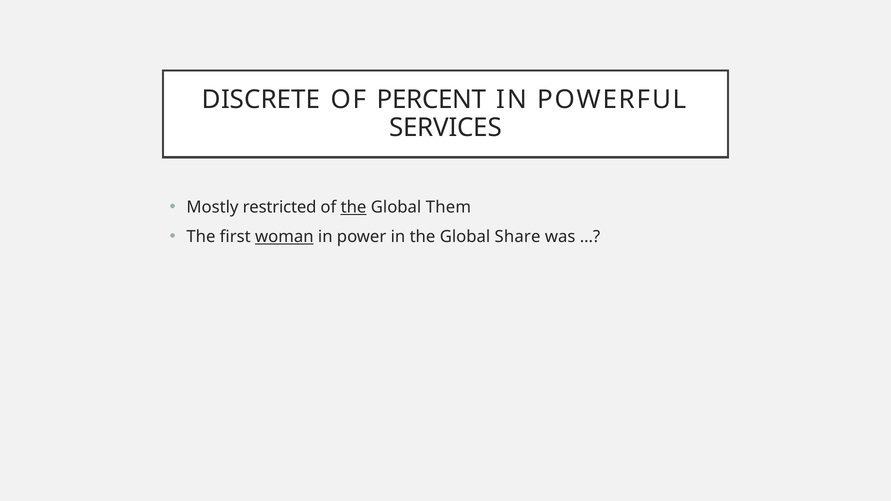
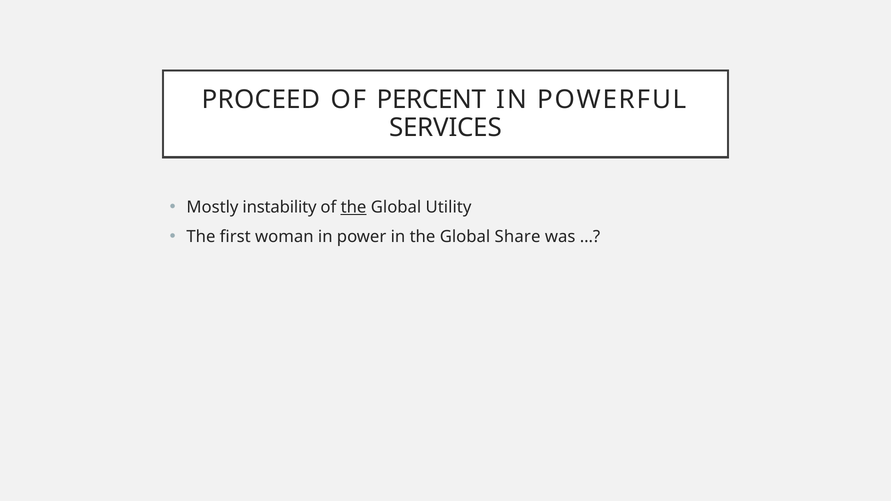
DISCRETE: DISCRETE -> PROCEED
restricted: restricted -> instability
Them: Them -> Utility
woman underline: present -> none
